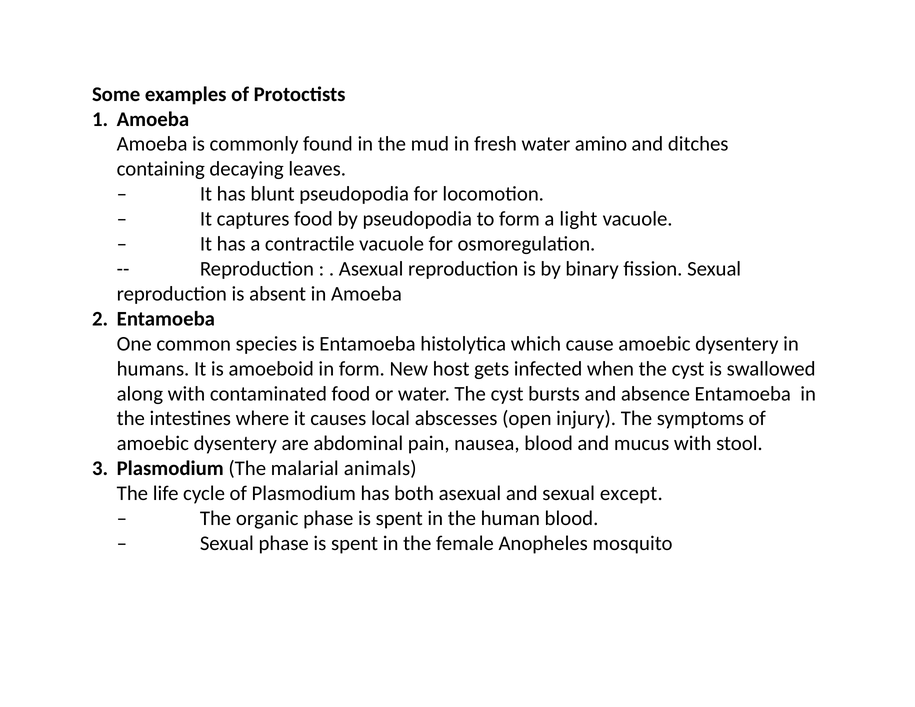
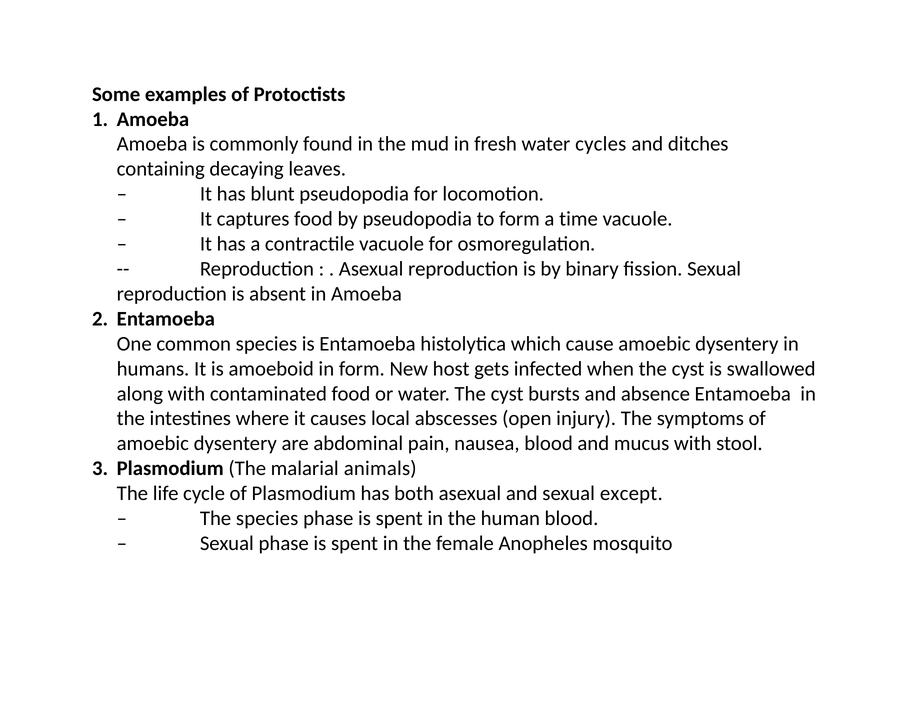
amino: amino -> cycles
light: light -> time
The organic: organic -> species
